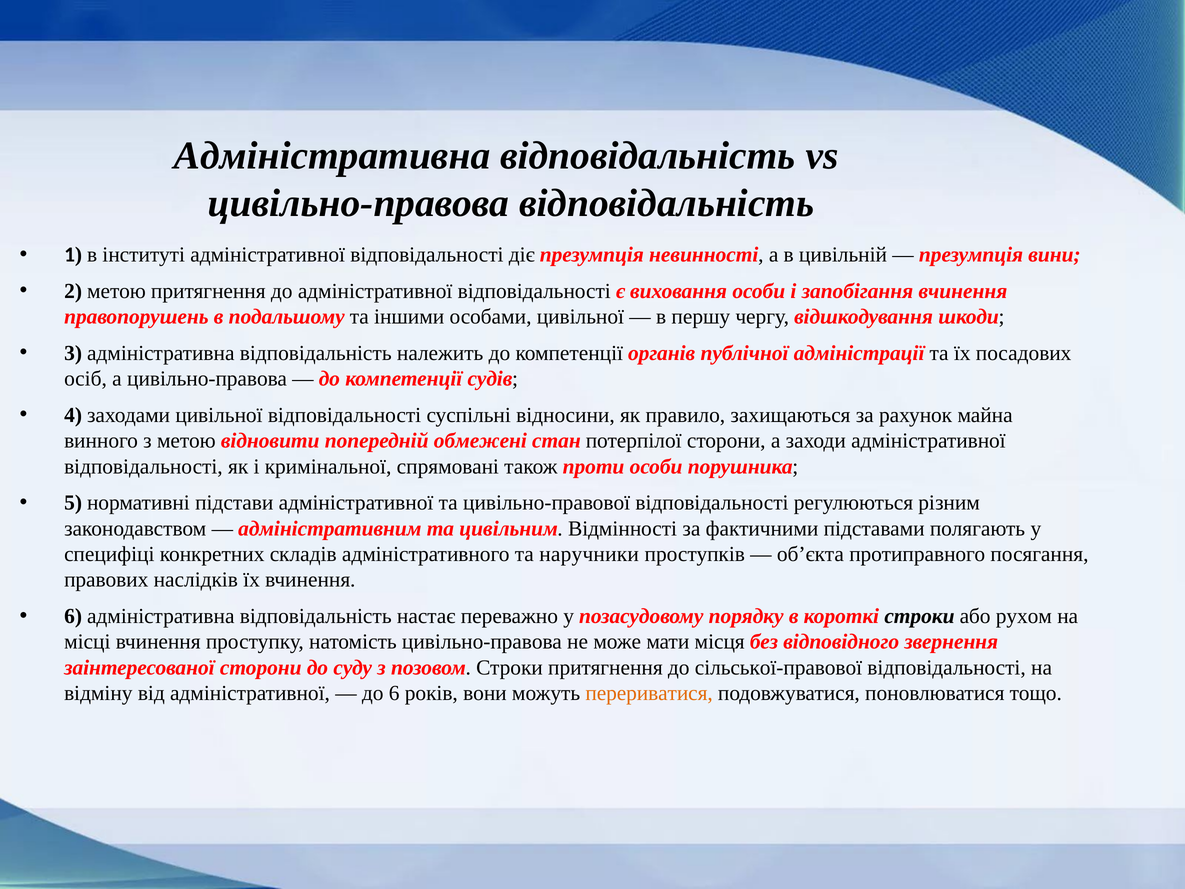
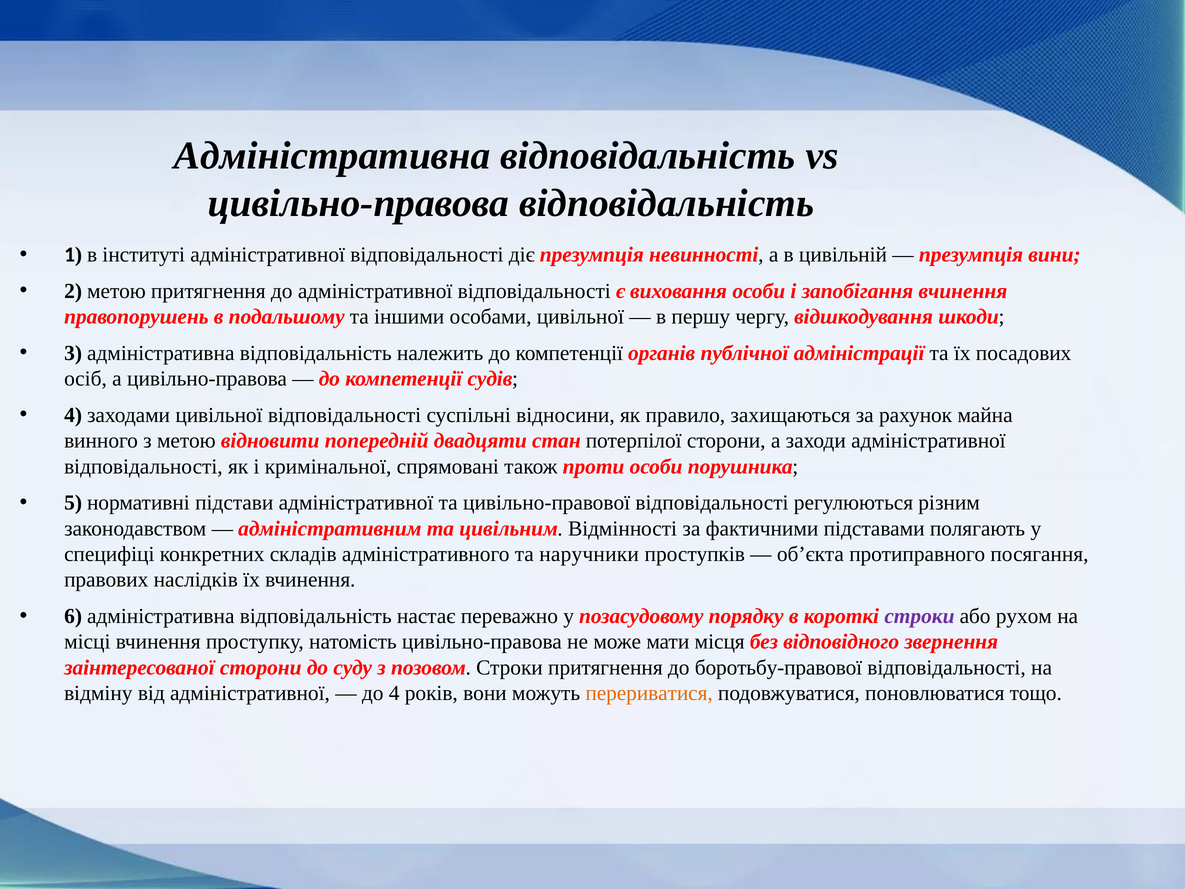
обмежені: обмежені -> двадцяти
строки at (919, 616) colour: black -> purple
сільської-правової: сільської-правової -> боротьбу-правової
до 6: 6 -> 4
